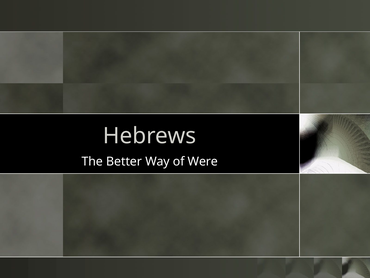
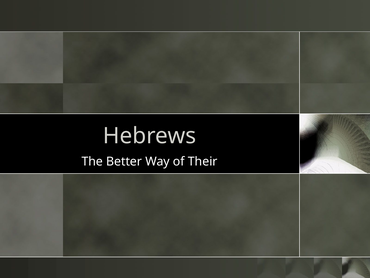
Were: Were -> Their
